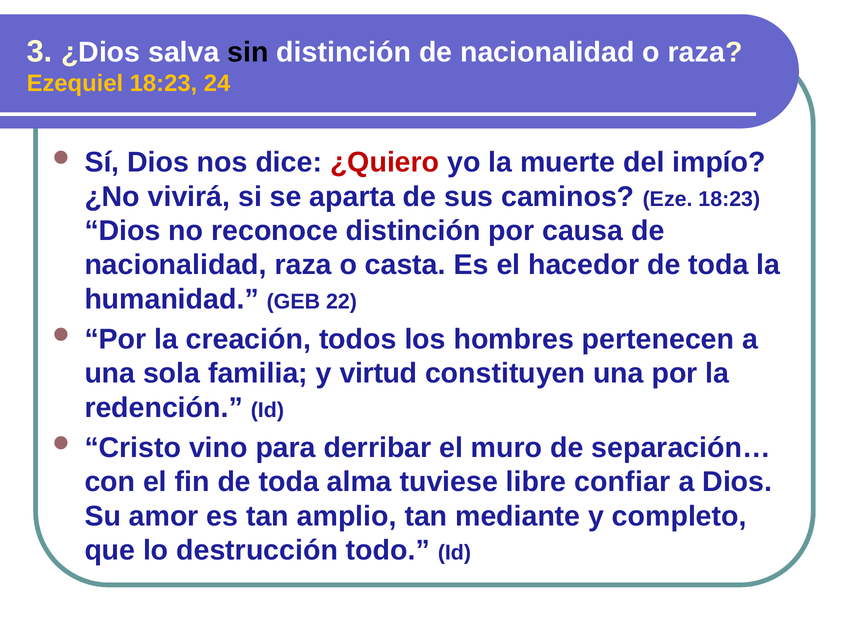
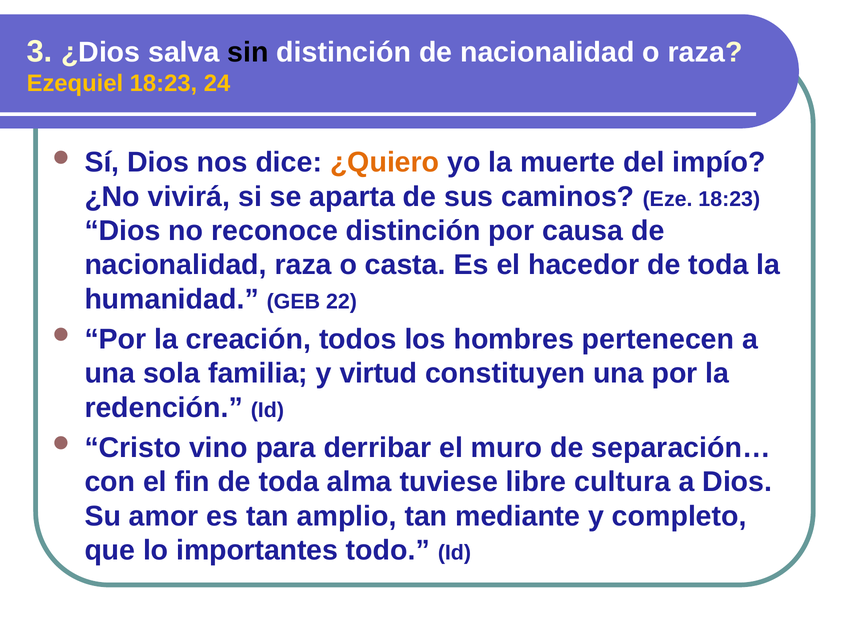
¿Quiero colour: red -> orange
confiar: confiar -> cultura
destrucción: destrucción -> importantes
